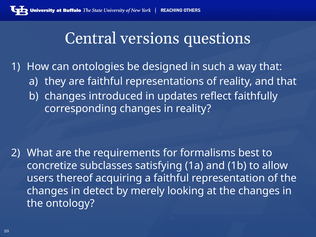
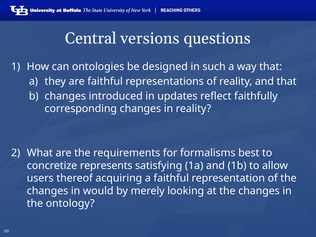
subclasses: subclasses -> represents
detect: detect -> would
